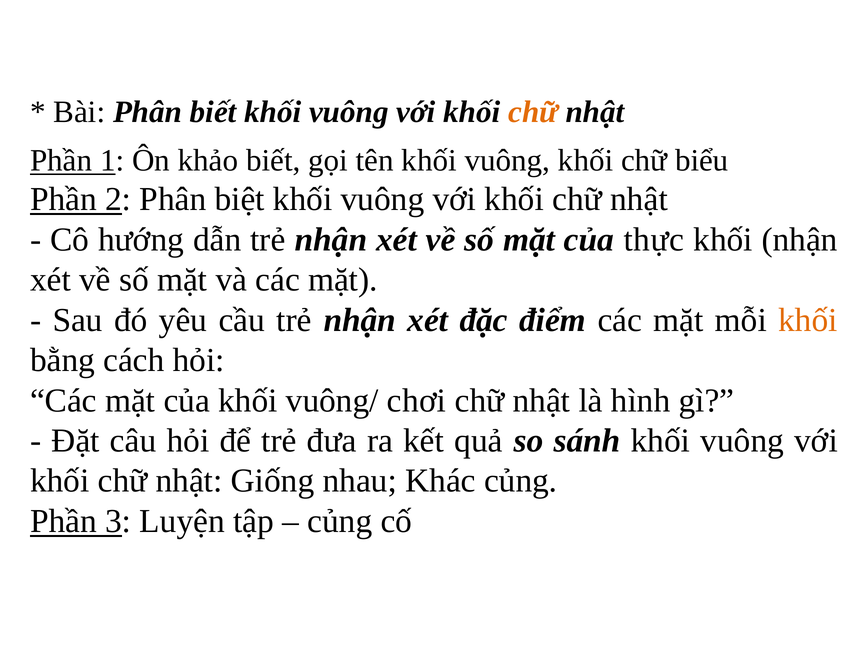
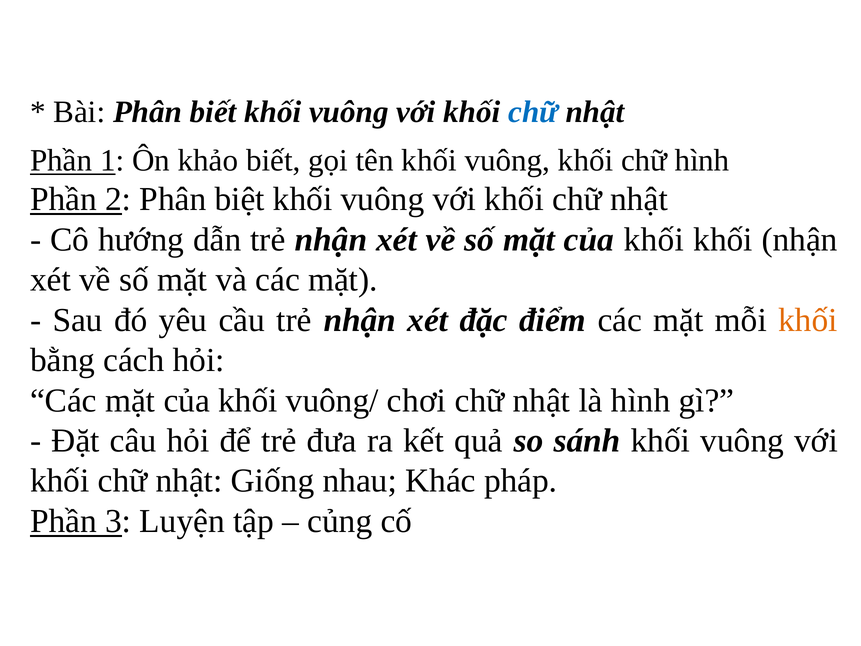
chữ at (533, 112) colour: orange -> blue
chữ biểu: biểu -> hình
số mặt của thực: thực -> khối
Khác củng: củng -> pháp
